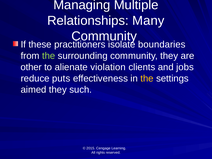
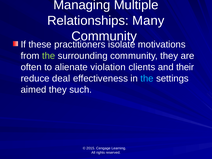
boundaries: boundaries -> motivations
other: other -> often
jobs: jobs -> their
puts: puts -> deal
the at (147, 78) colour: yellow -> light blue
